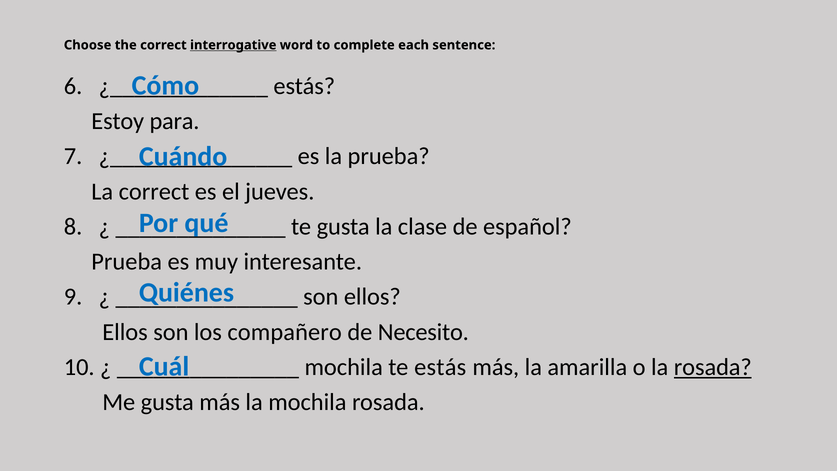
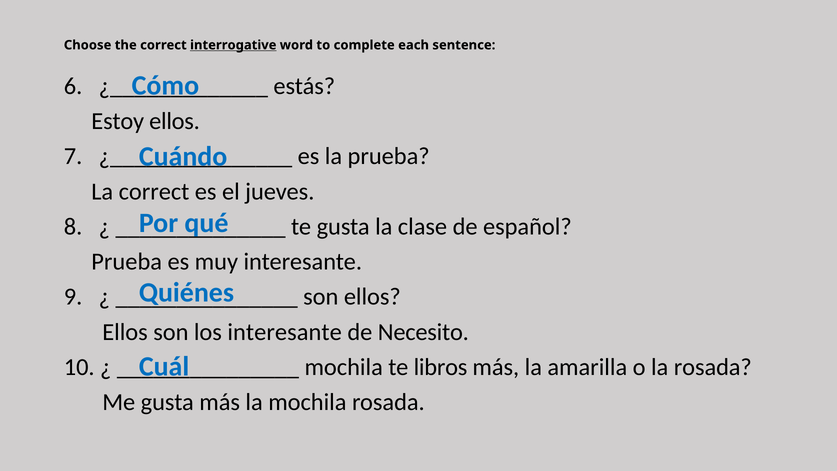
Estoy para: para -> ellos
los compañero: compañero -> interesante
te estás: estás -> libros
rosada at (713, 367) underline: present -> none
